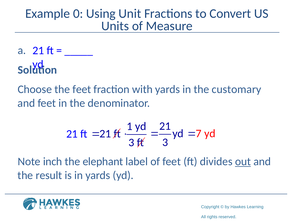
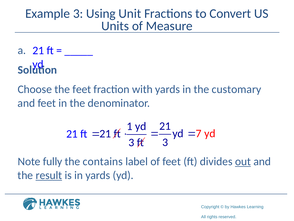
Example 0: 0 -> 3
inch: inch -> fully
elephant: elephant -> contains
result underline: none -> present
